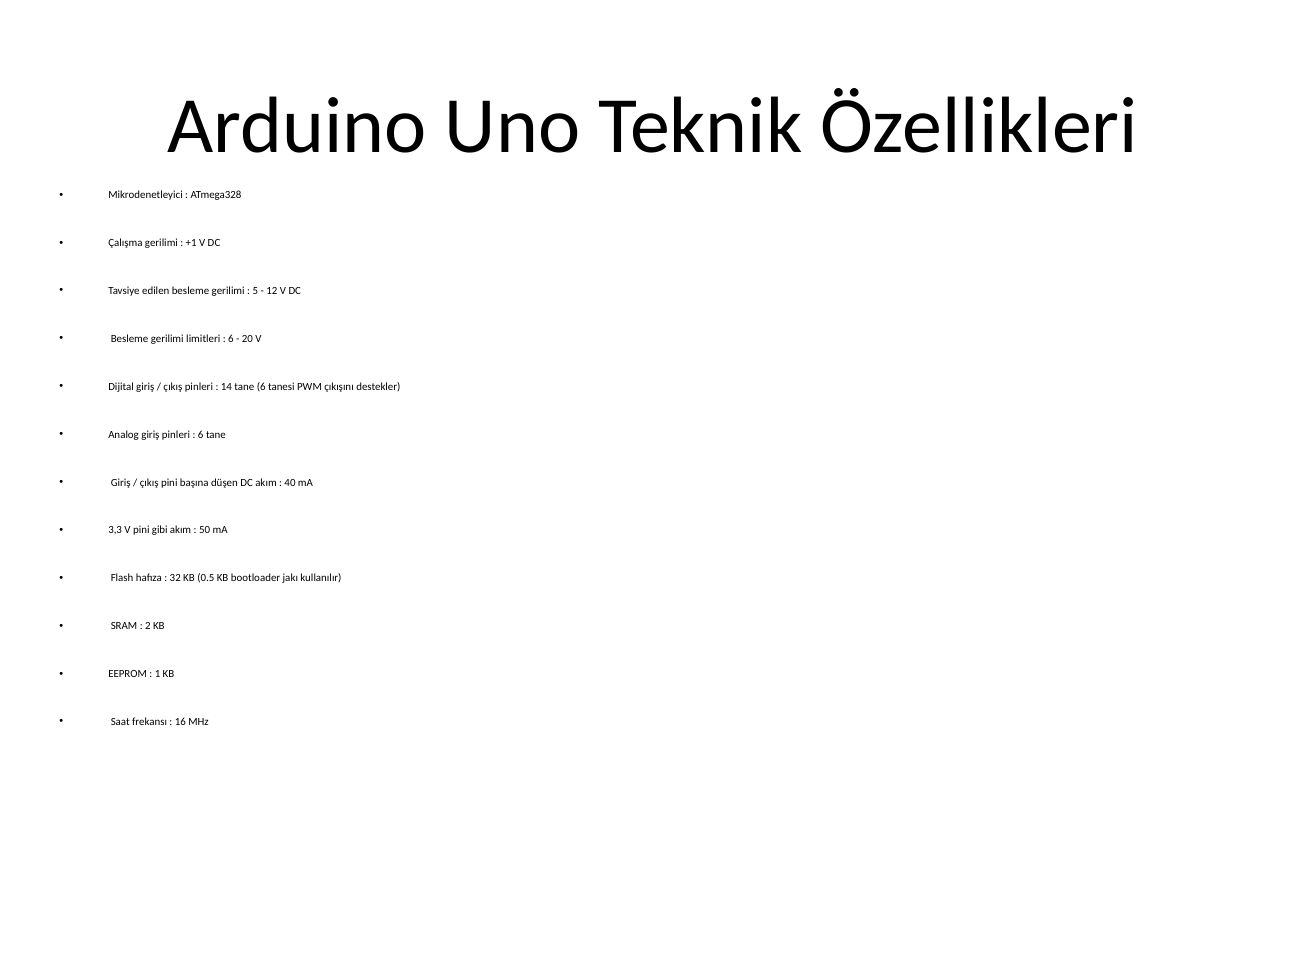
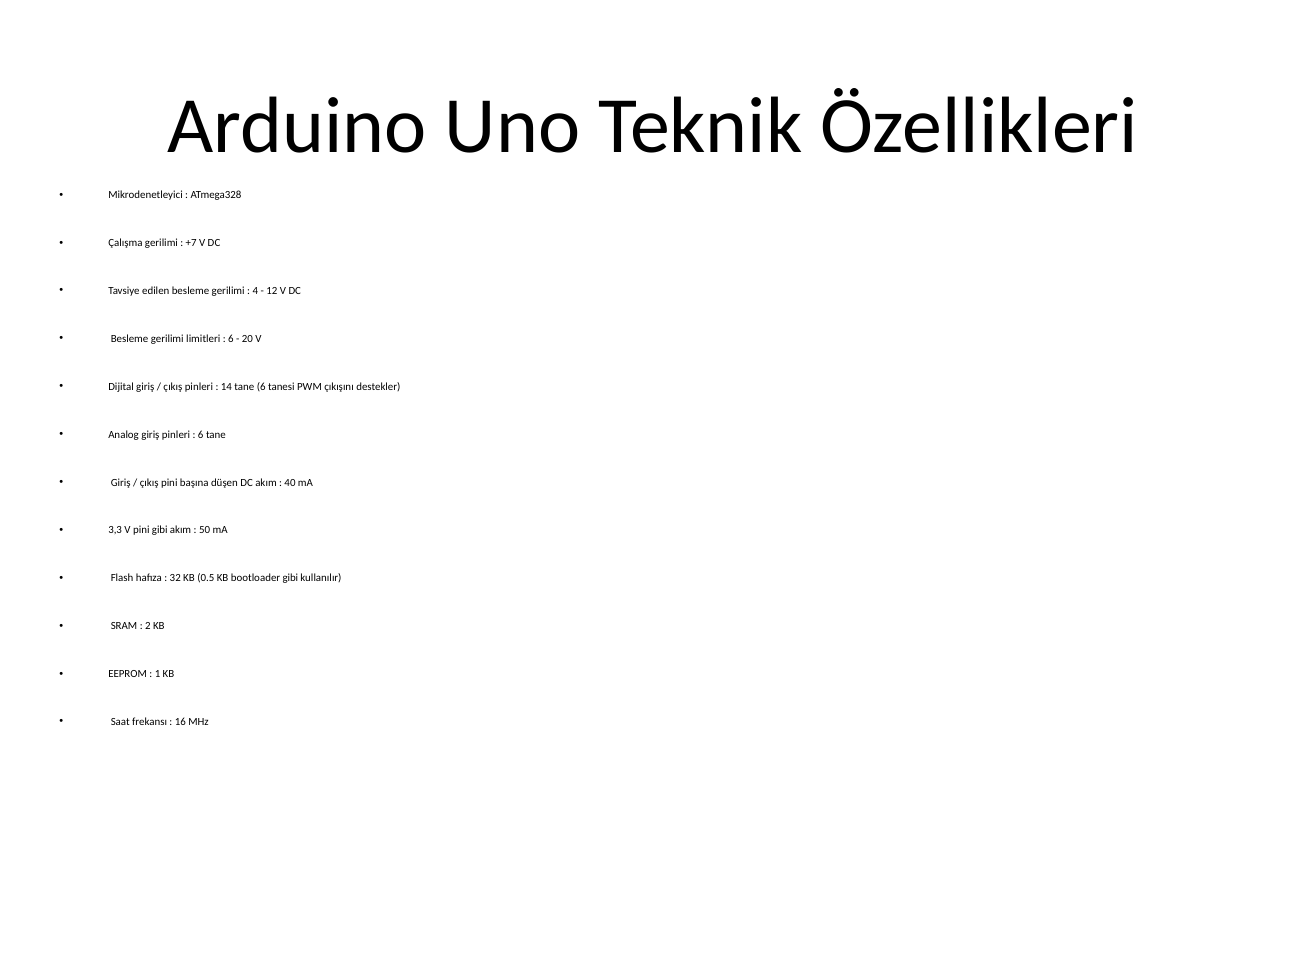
+1: +1 -> +7
5: 5 -> 4
bootloader jakı: jakı -> gibi
